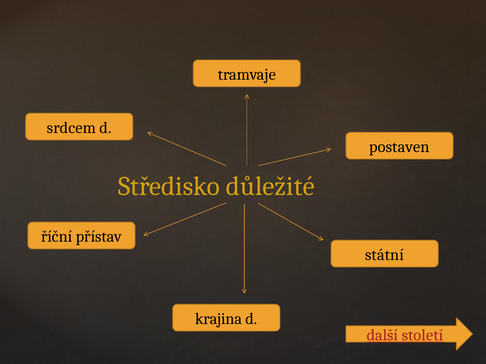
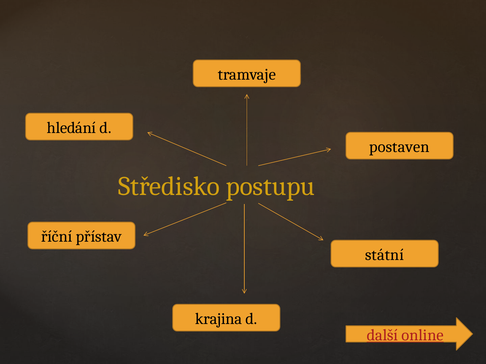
srdcem: srdcem -> hledání
důležité: důležité -> postupu
století: století -> online
